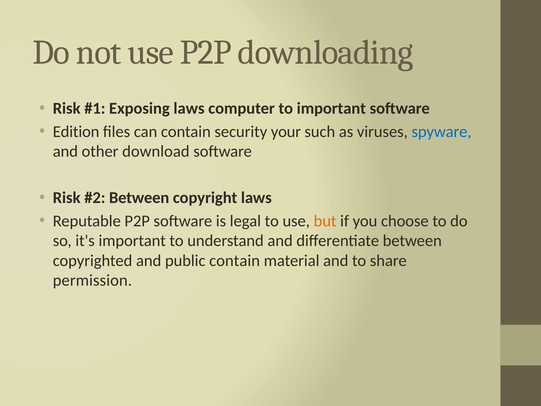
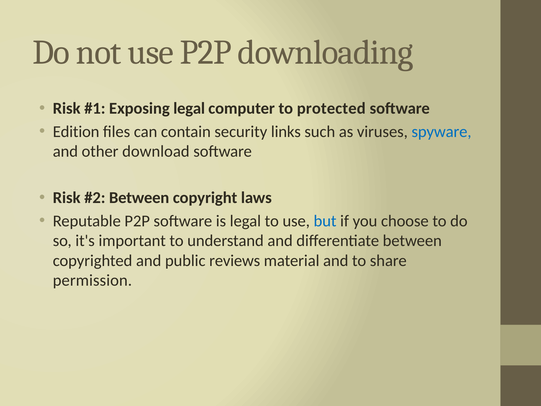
Exposing laws: laws -> legal
to important: important -> protected
your: your -> links
but colour: orange -> blue
public contain: contain -> reviews
